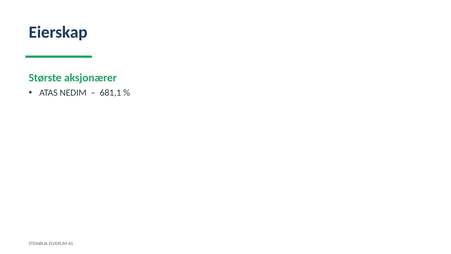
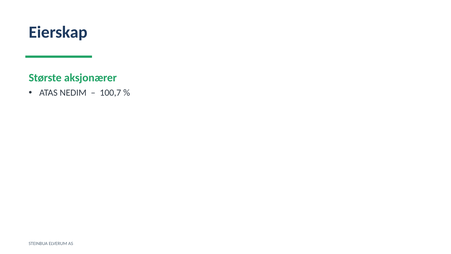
681,1: 681,1 -> 100,7
